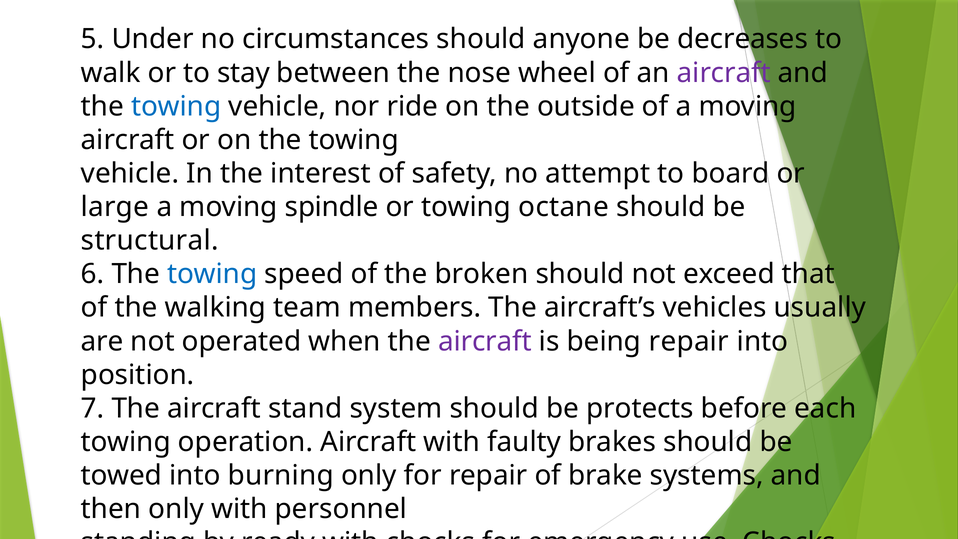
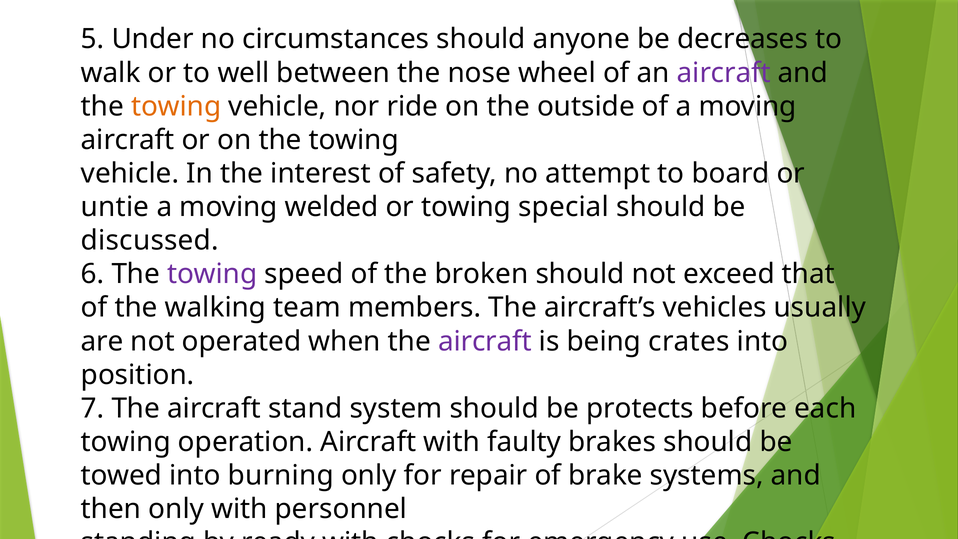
stay: stay -> well
towing at (176, 106) colour: blue -> orange
large: large -> untie
spindle: spindle -> welded
octane: octane -> special
structural: structural -> discussed
towing at (212, 274) colour: blue -> purple
being repair: repair -> crates
